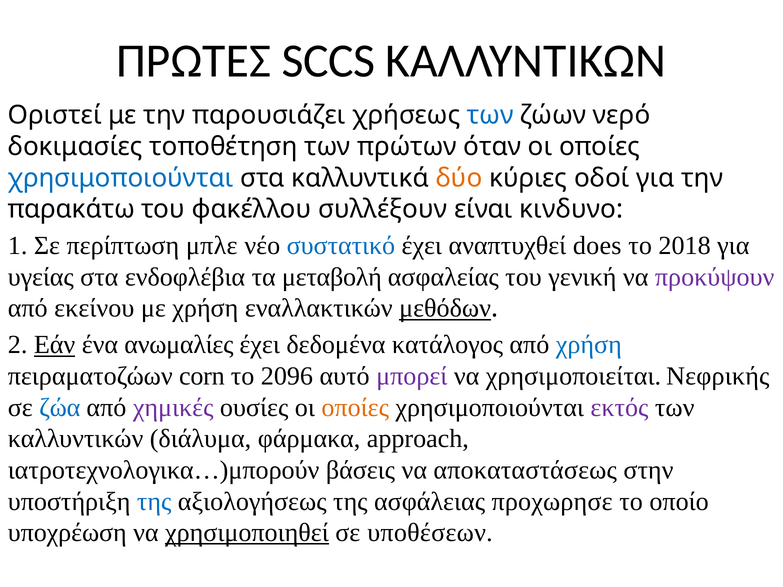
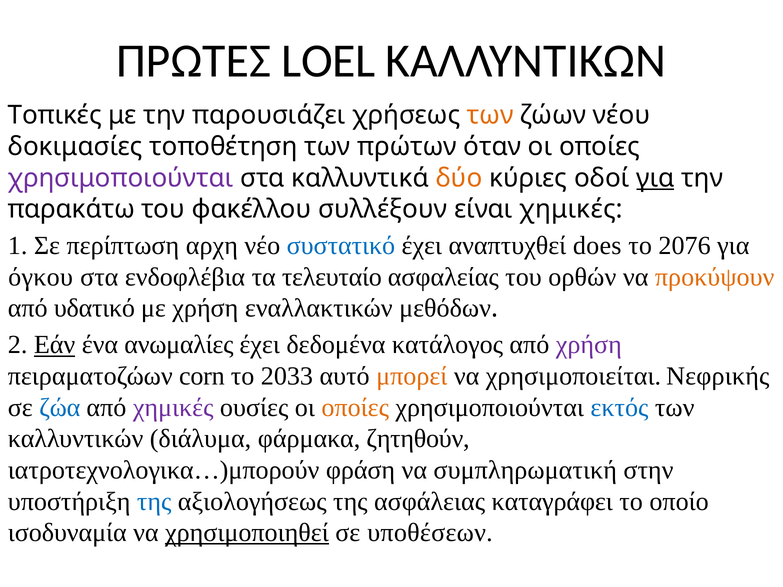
SCCS: SCCS -> LOEL
Οριστεί: Οριστεί -> Τοπικές
των at (490, 115) colour: blue -> orange
νερό: νερό -> νέου
χρησιμοποιούνται at (121, 178) colour: blue -> purple
για at (655, 178) underline: none -> present
είναι κινδυνο: κινδυνο -> χημικές
μπλε: μπλε -> αρχη
2018: 2018 -> 2076
υγείας: υγείας -> όγκου
μεταβολή: μεταβολή -> τελευταίο
γενική: γενική -> ορθών
προκύψουν colour: purple -> orange
εκείνου: εκείνου -> υδατικό
μεθόδων underline: present -> none
χρήση at (589, 345) colour: blue -> purple
2096: 2096 -> 2033
μπορεί colour: purple -> orange
εκτός colour: purple -> blue
approach: approach -> ζητηθούν
βάσεις: βάσεις -> φράση
αποκαταστάσεως: αποκαταστάσεως -> συμπληρωματική
προχωρησε: προχωρησε -> καταγράφει
υποχρέωση: υποχρέωση -> ισοδυναμία
